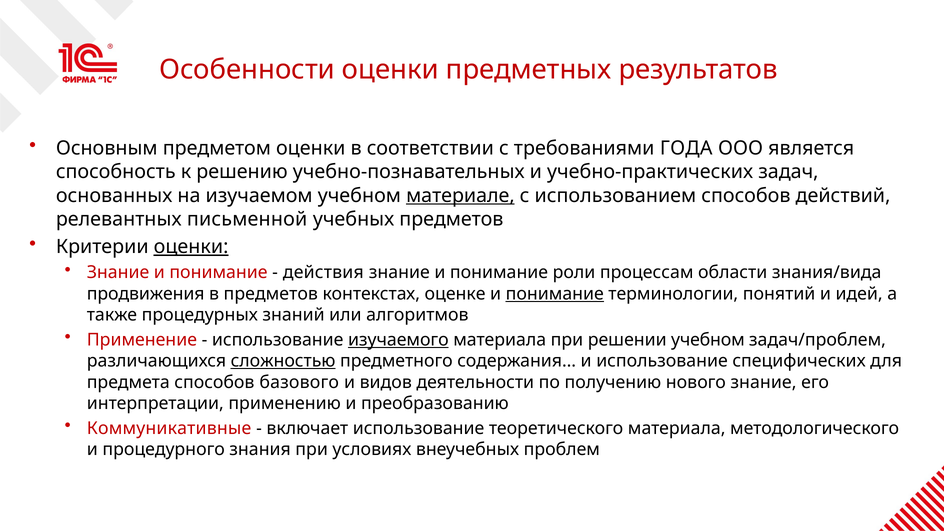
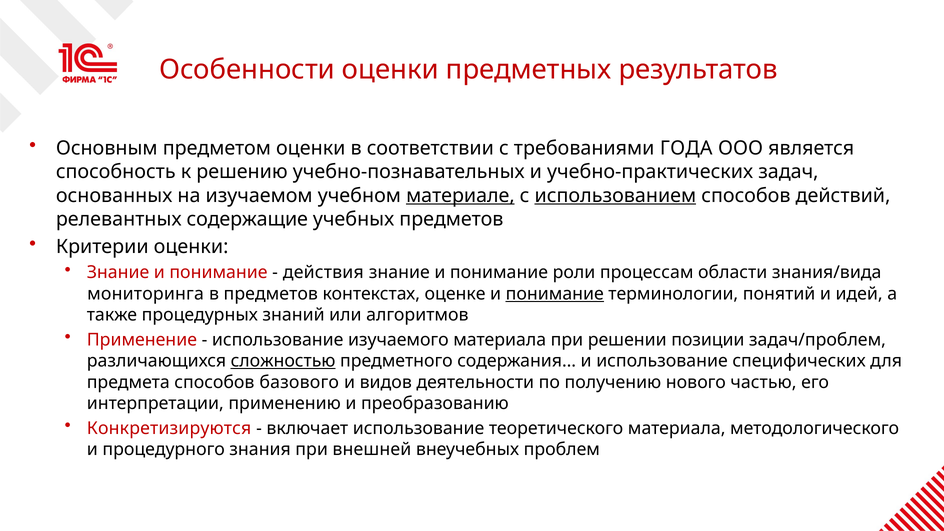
использованием underline: none -> present
письменной: письменной -> содержащие
оценки at (191, 247) underline: present -> none
продвижения: продвижения -> мониторинга
изучаемого underline: present -> none
решении учебном: учебном -> позиции
нового знание: знание -> частью
Коммуникативные: Коммуникативные -> Конкретизируются
условиях: условиях -> внешней
